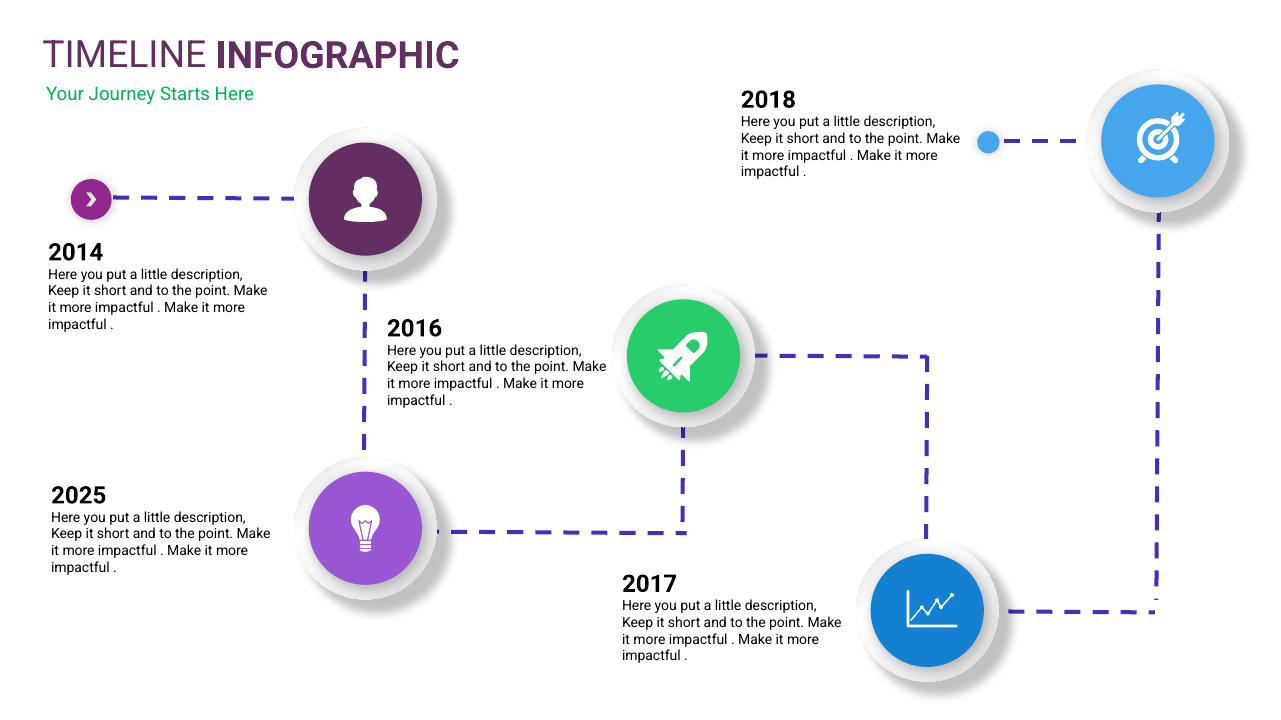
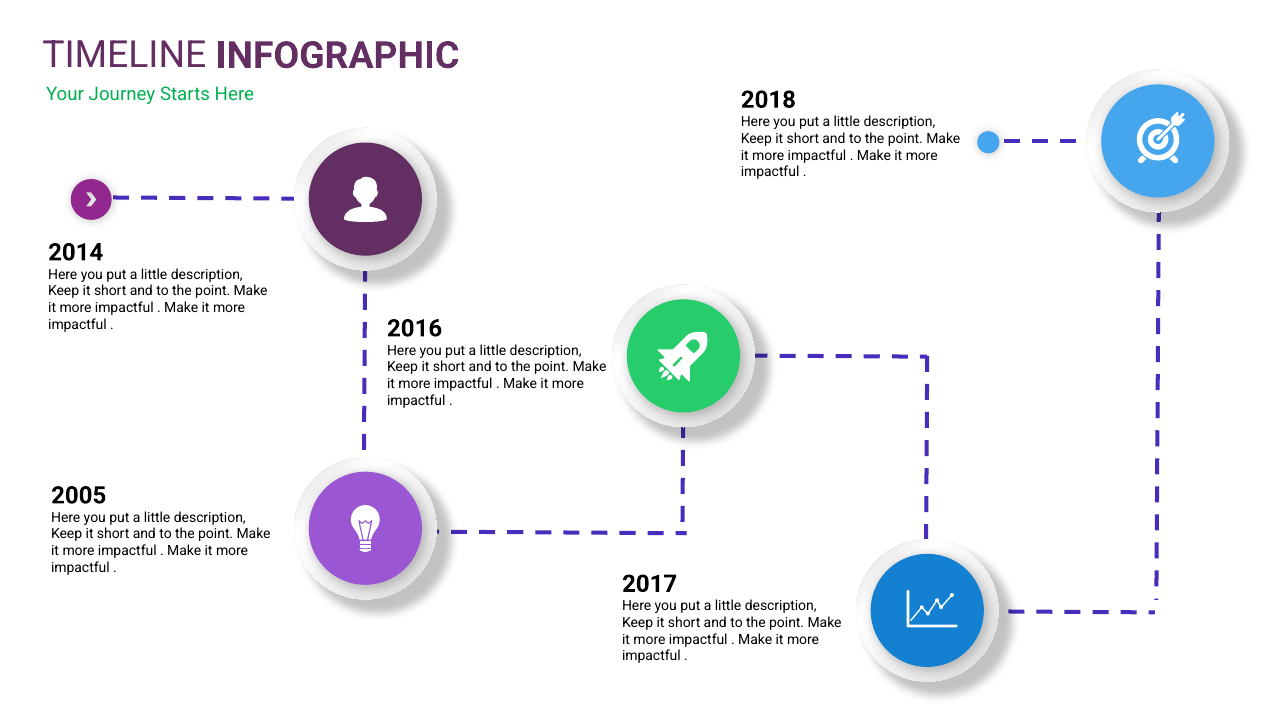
2025: 2025 -> 2005
